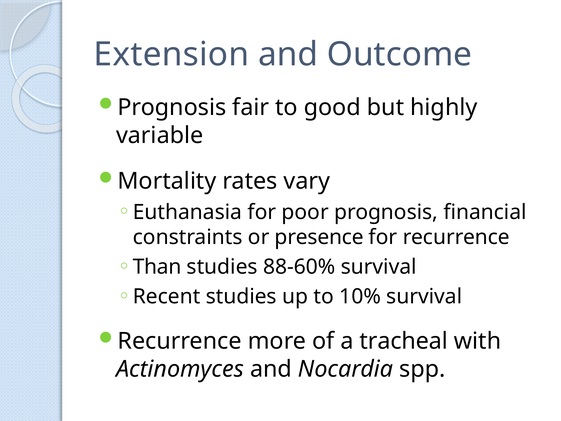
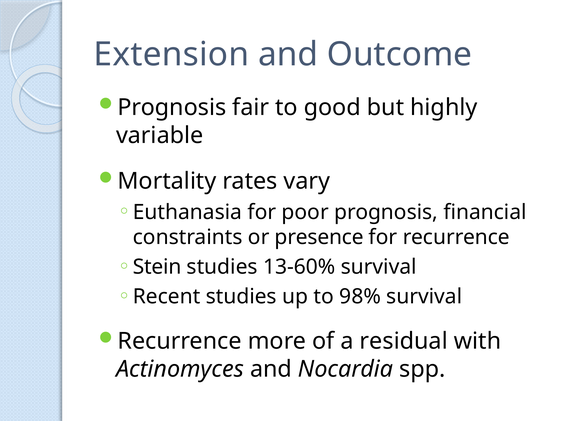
Than: Than -> Stein
88-60%: 88-60% -> 13-60%
10%: 10% -> 98%
tracheal: tracheal -> residual
